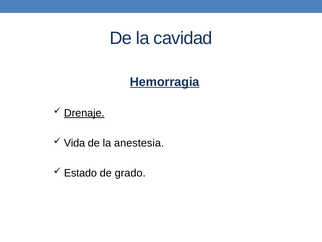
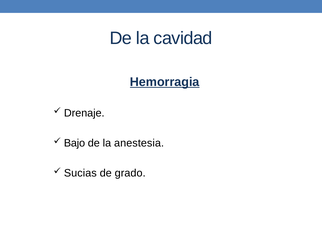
Drenaje underline: present -> none
Vida: Vida -> Bajo
Estado: Estado -> Sucias
